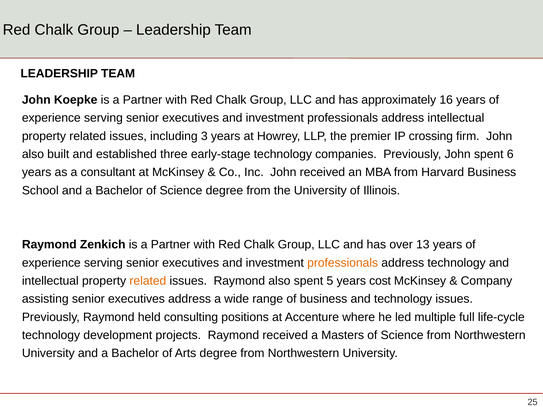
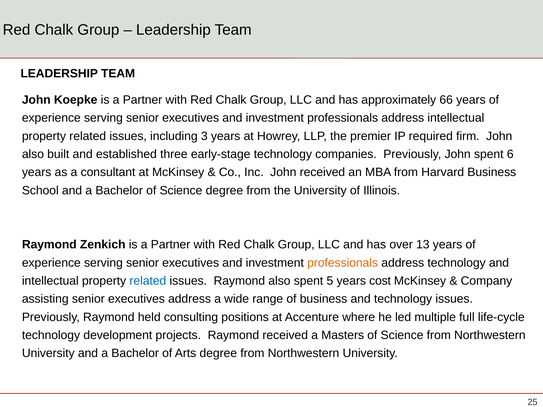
16: 16 -> 66
crossing: crossing -> required
related at (148, 281) colour: orange -> blue
